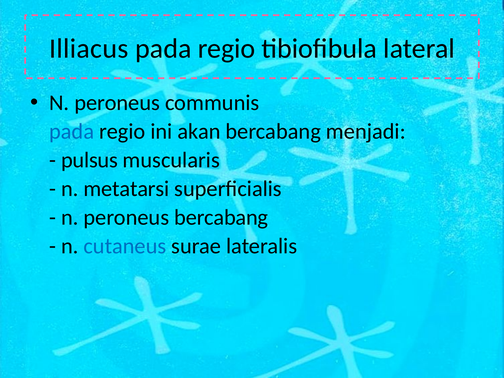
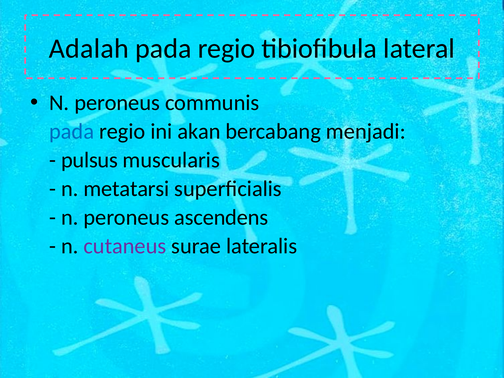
Illiacus: Illiacus -> Adalah
peroneus bercabang: bercabang -> ascendens
cutaneus colour: blue -> purple
